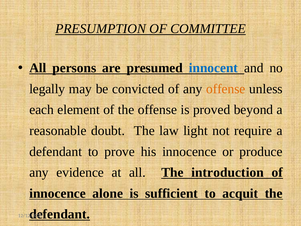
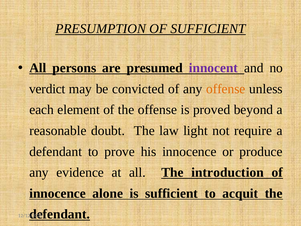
OF COMMITTEE: COMMITTEE -> SUFFICIENT
innocent colour: blue -> purple
legally: legally -> verdict
